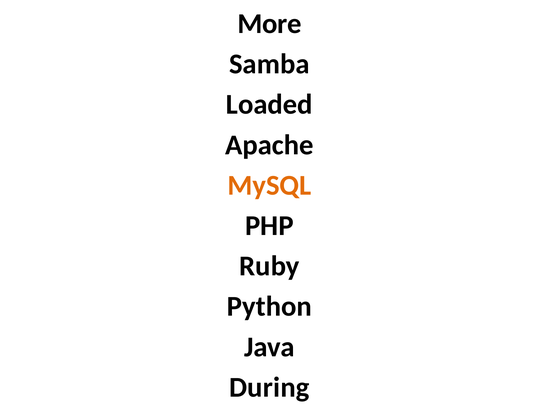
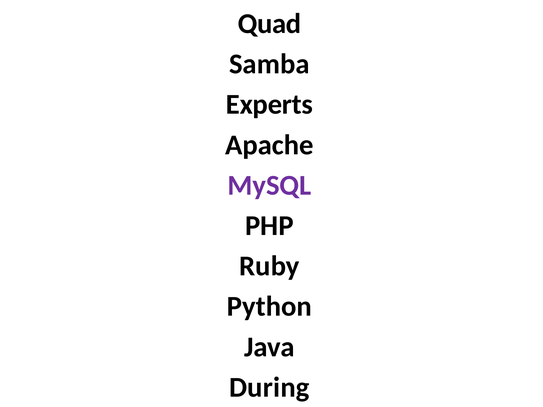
More: More -> Quad
Loaded: Loaded -> Experts
MySQL colour: orange -> purple
